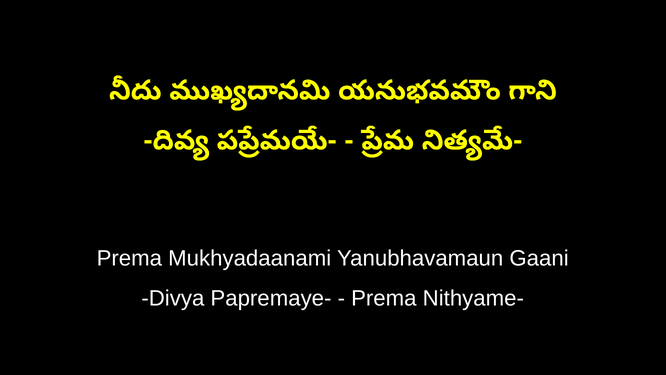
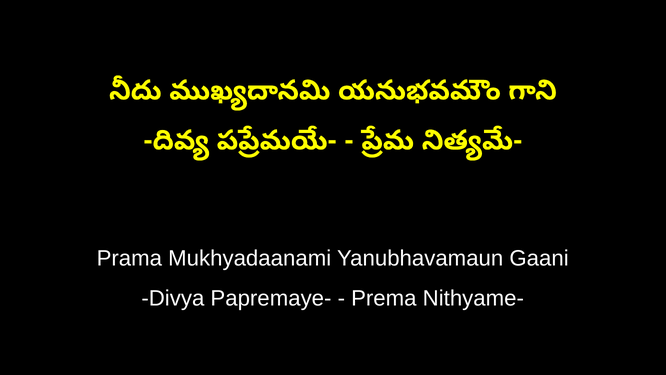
Prema at (129, 258): Prema -> Prama
